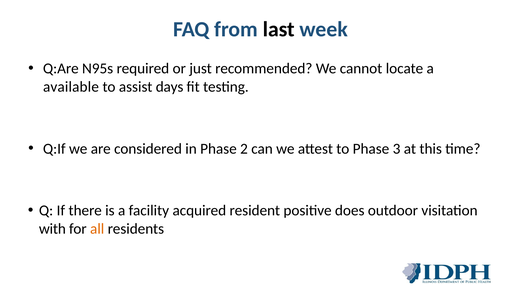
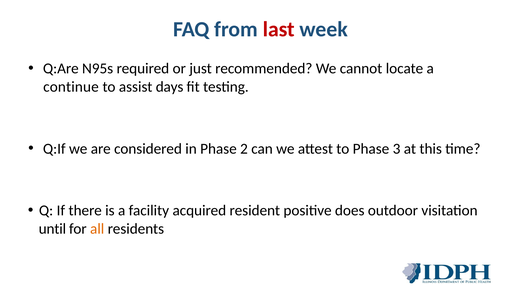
last colour: black -> red
available: available -> continue
with: with -> until
